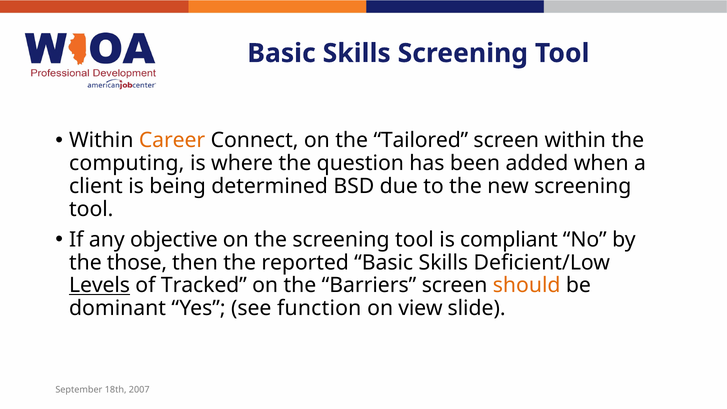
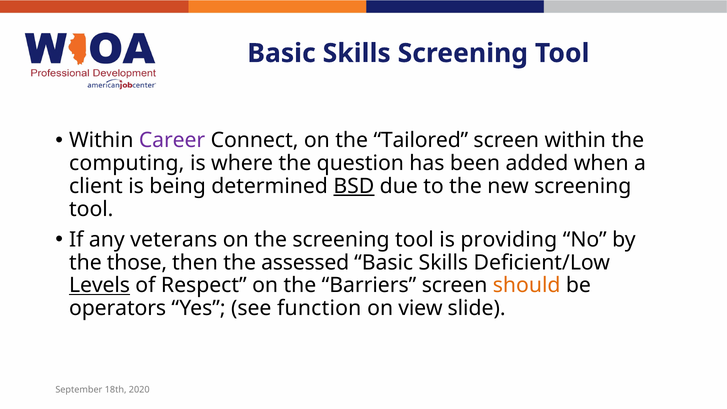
Career colour: orange -> purple
BSD underline: none -> present
objective: objective -> veterans
compliant: compliant -> providing
reported: reported -> assessed
Tracked: Tracked -> Respect
dominant: dominant -> operators
2007: 2007 -> 2020
